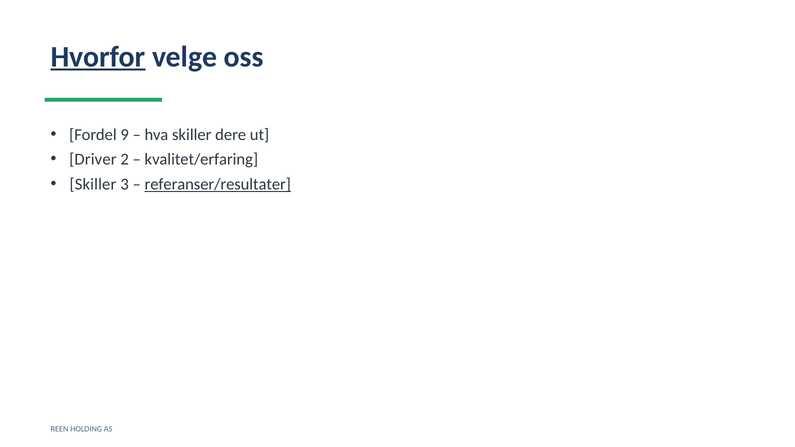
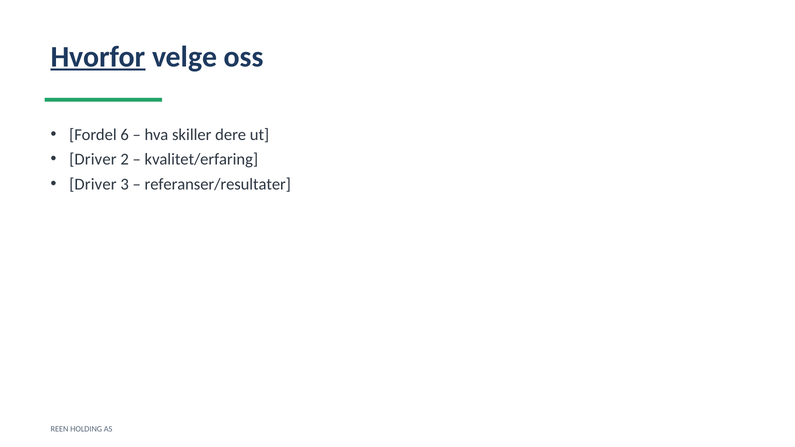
9: 9 -> 6
Skiller at (93, 184): Skiller -> Driver
referanser/resultater underline: present -> none
